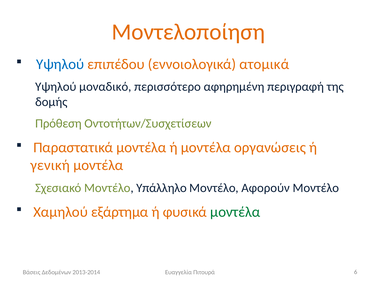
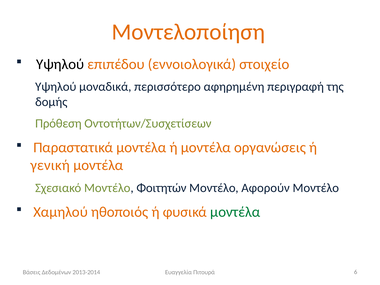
Υψηλού at (60, 64) colour: blue -> black
ατομικά: ατομικά -> στοιχείο
μοναδικό: μοναδικό -> μοναδικά
Υπάλληλο: Υπάλληλο -> Φοιτητών
εξάρτημα: εξάρτημα -> ηθοποιός
